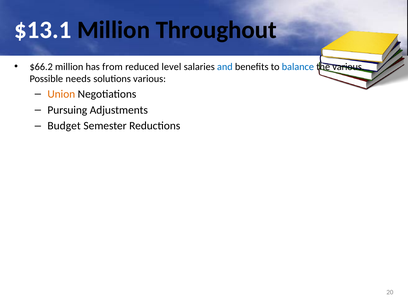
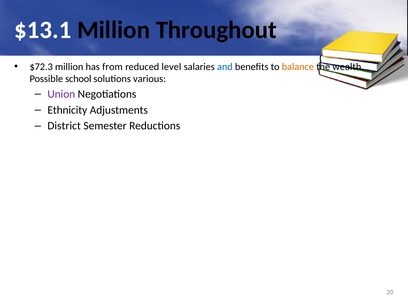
$66.2: $66.2 -> $72.3
balance colour: blue -> orange
the various: various -> wealth
needs: needs -> school
Union colour: orange -> purple
Pursuing: Pursuing -> Ethnicity
Budget: Budget -> District
